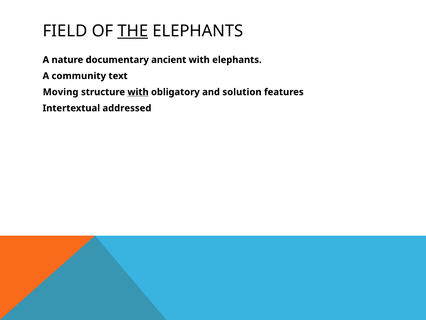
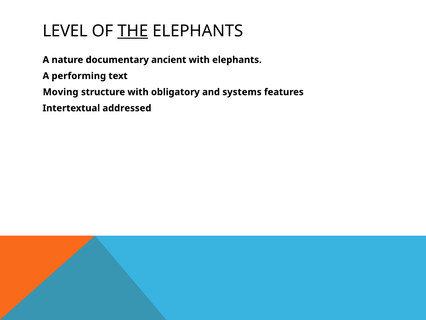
FIELD: FIELD -> LEVEL
community: community -> performing
with at (138, 92) underline: present -> none
solution: solution -> systems
